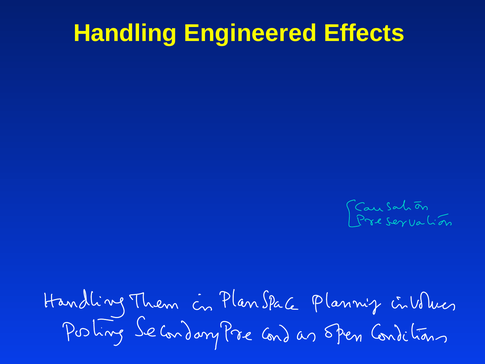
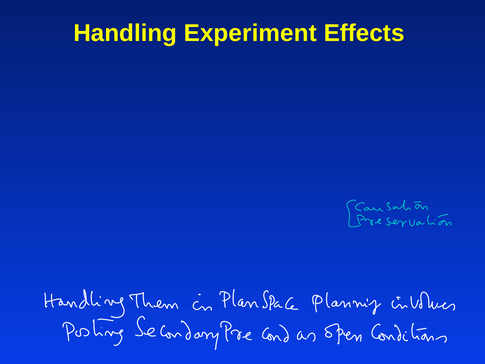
Engineered: Engineered -> Experiment
